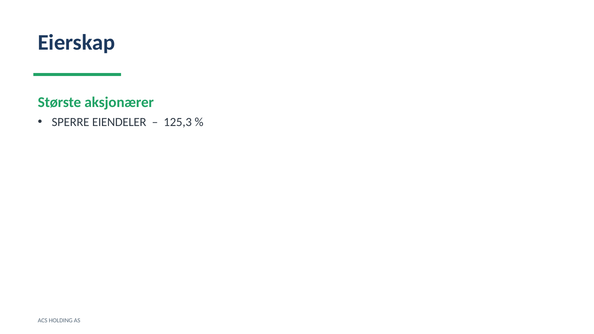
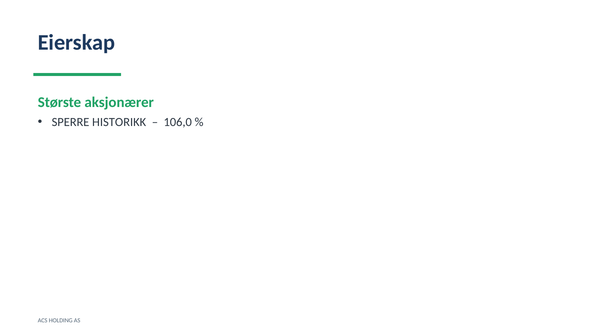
EIENDELER: EIENDELER -> HISTORIKK
125,3: 125,3 -> 106,0
